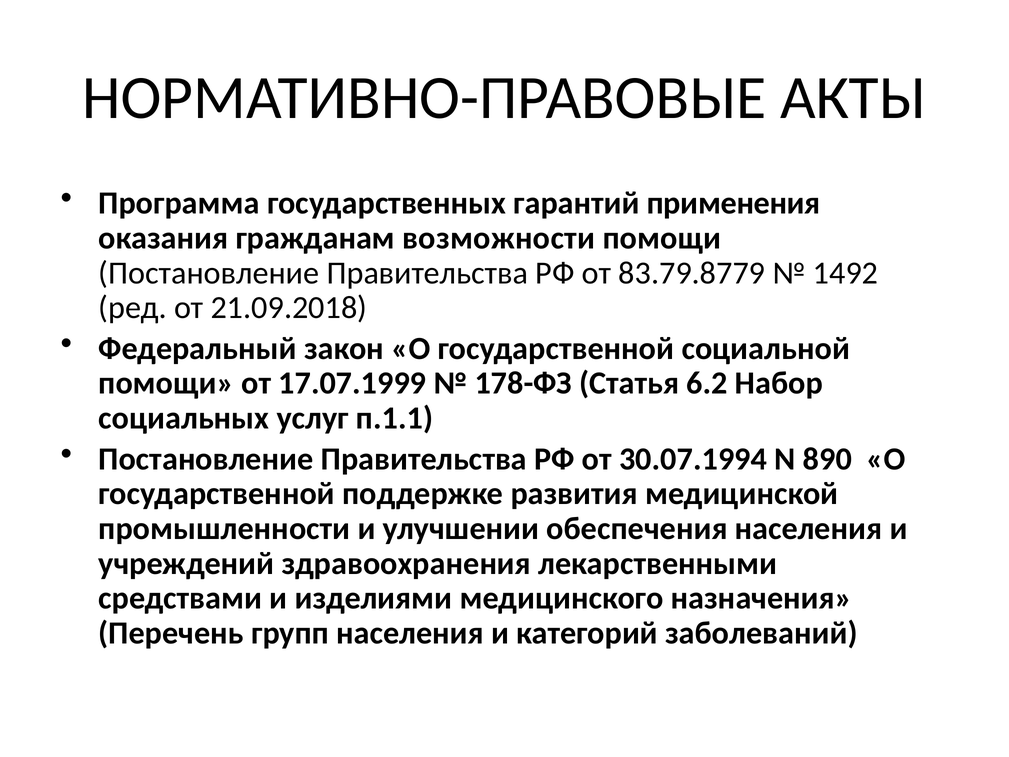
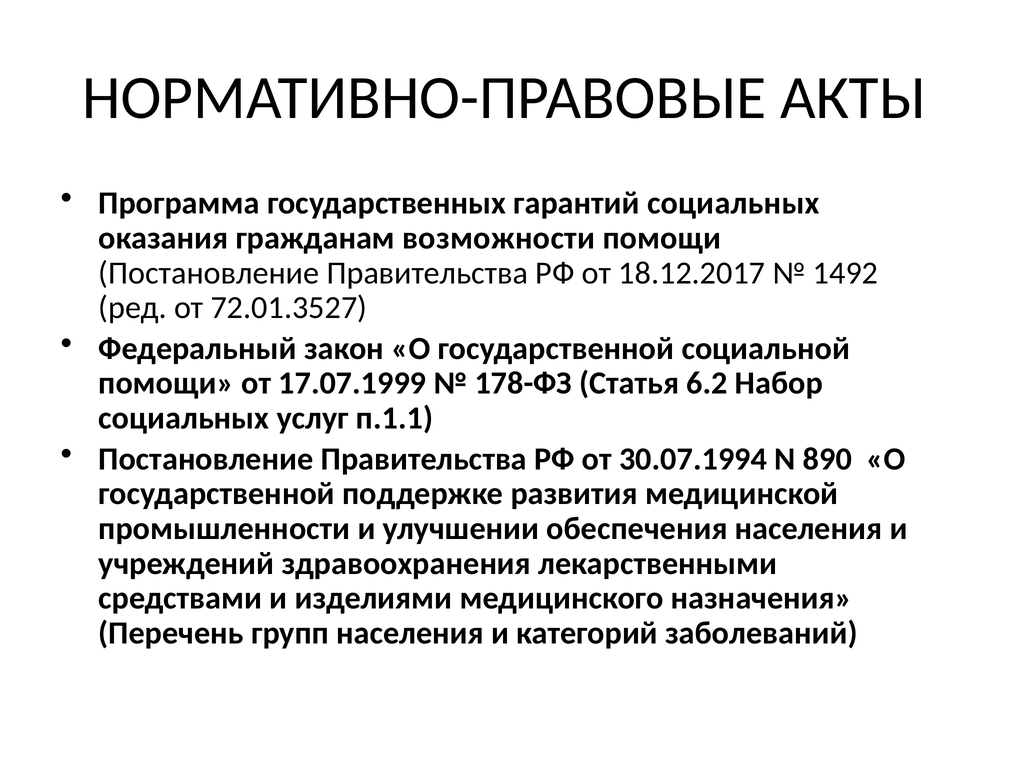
гарантий применения: применения -> социальных
83.79.8779: 83.79.8779 -> 18.12.2017
21.09.2018: 21.09.2018 -> 72.01.3527
